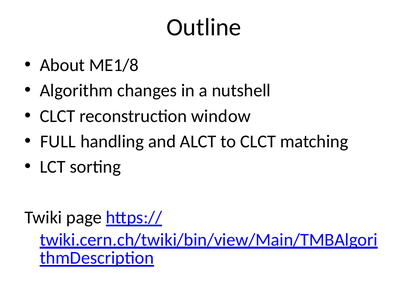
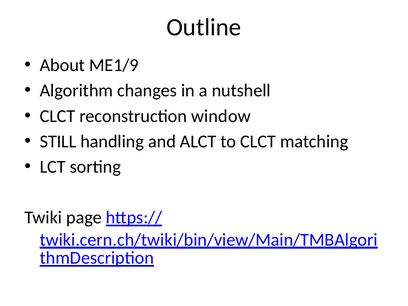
ME1/8: ME1/8 -> ME1/9
FULL: FULL -> STILL
